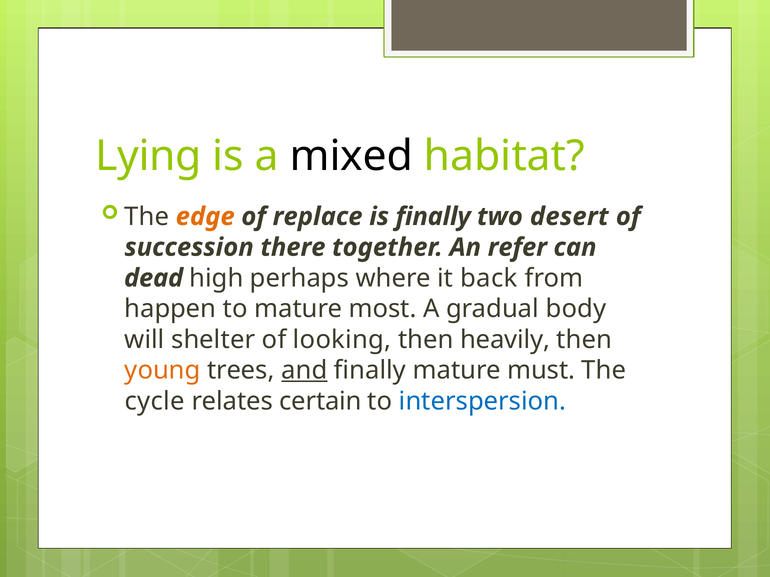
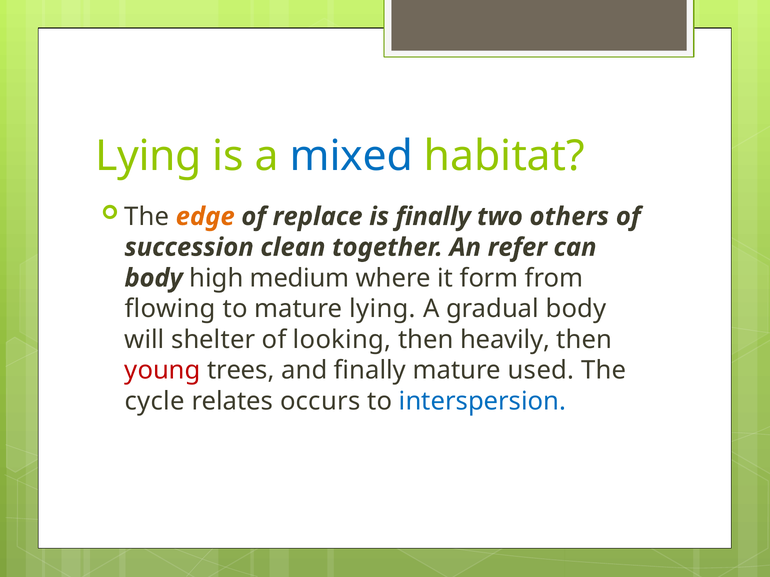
mixed colour: black -> blue
desert: desert -> others
there: there -> clean
dead at (154, 278): dead -> body
perhaps: perhaps -> medium
back: back -> form
happen: happen -> flowing
mature most: most -> lying
young colour: orange -> red
and underline: present -> none
must: must -> used
certain: certain -> occurs
